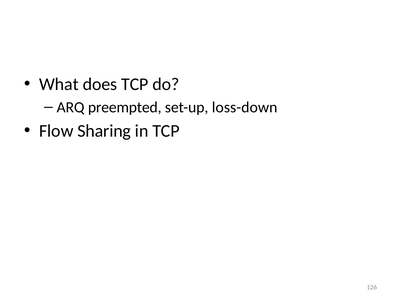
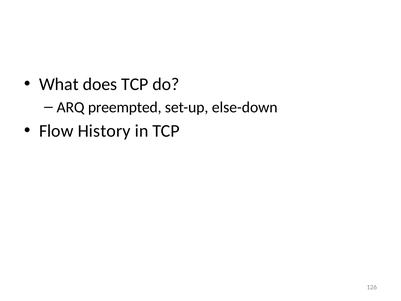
loss-down: loss-down -> else-down
Sharing: Sharing -> History
